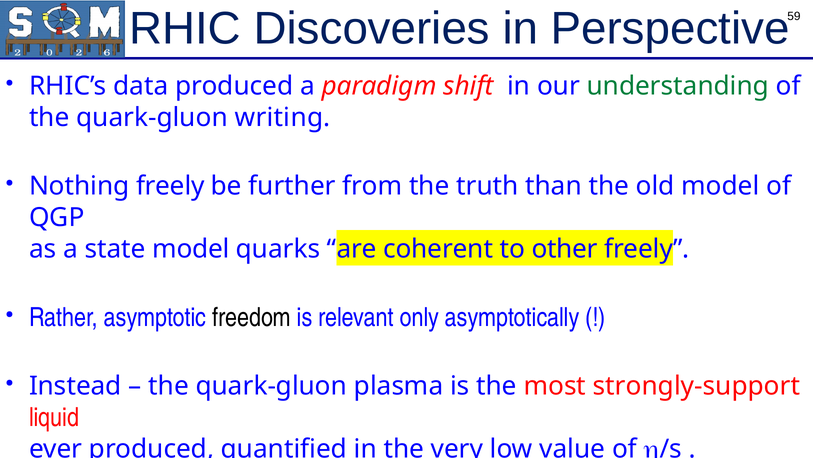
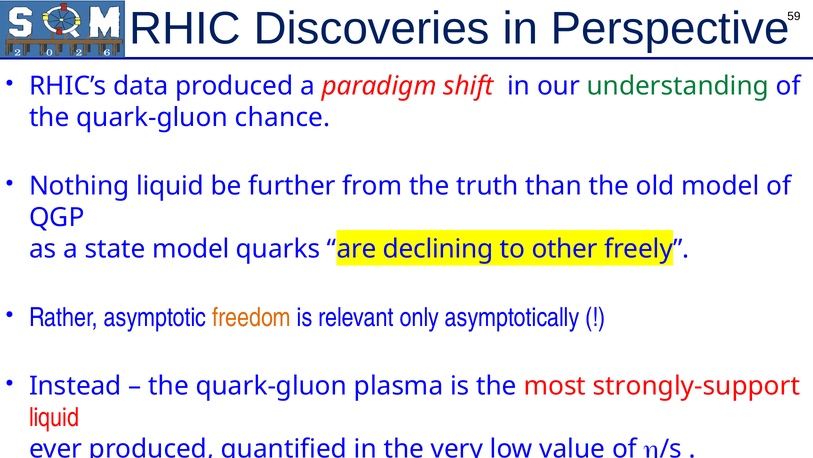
writing: writing -> chance
Nothing freely: freely -> liquid
coherent: coherent -> declining
freedom colour: black -> orange
